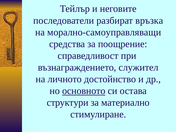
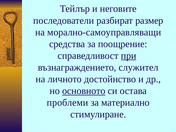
връзка: връзка -> размер
при underline: none -> present
структури: структури -> проблеми
